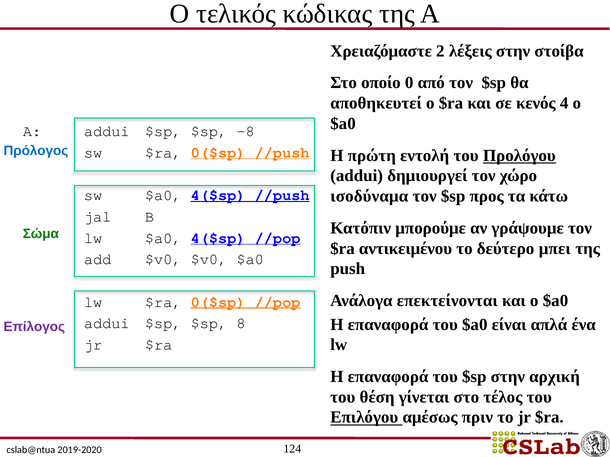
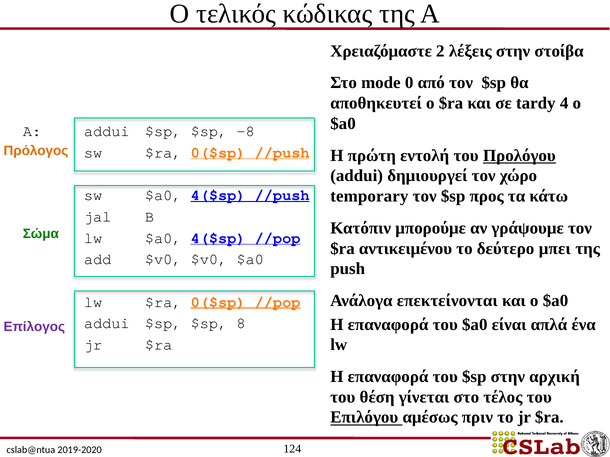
οποίο: οποίο -> mode
κενός: κενός -> tardy
Πρόλογος colour: blue -> orange
ισοδύναμα: ισοδύναμα -> temporary
